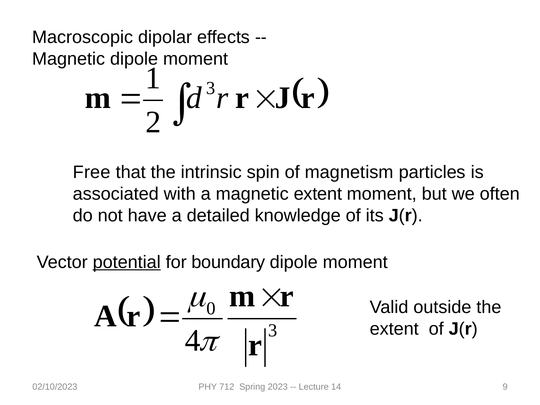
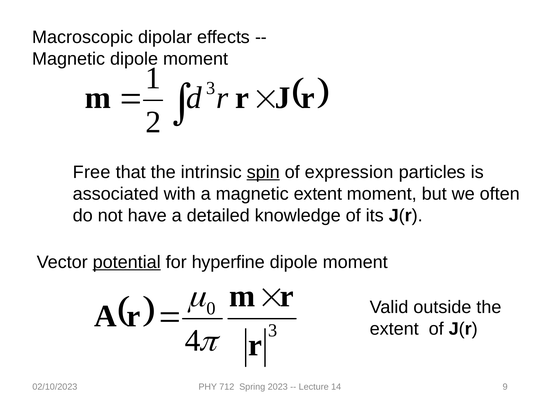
spin underline: none -> present
magnetism: magnetism -> expression
boundary: boundary -> hyperfine
